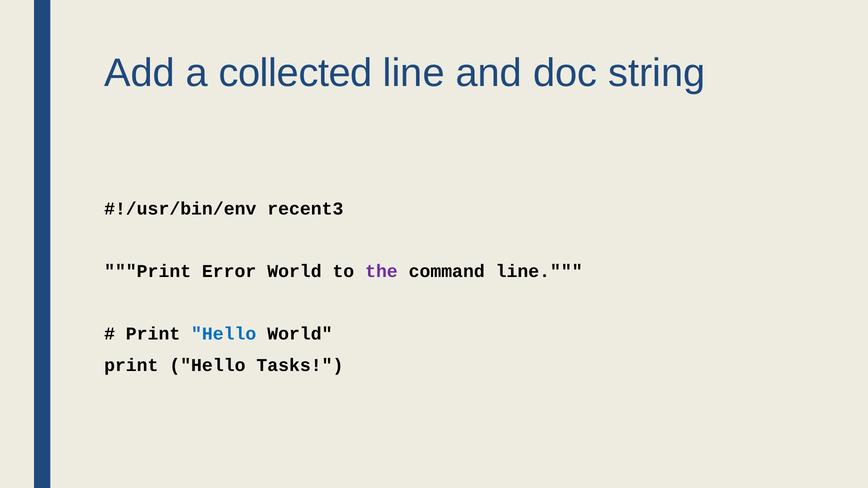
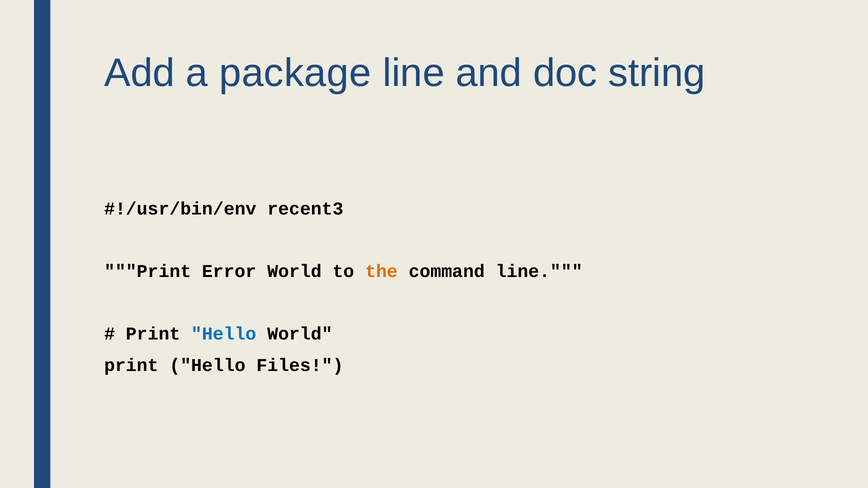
collected: collected -> package
the colour: purple -> orange
Tasks: Tasks -> Files
